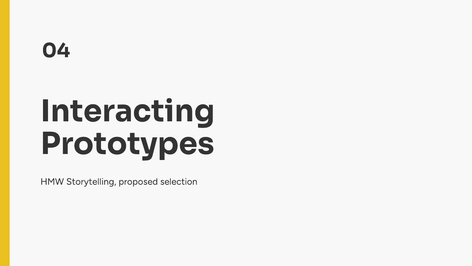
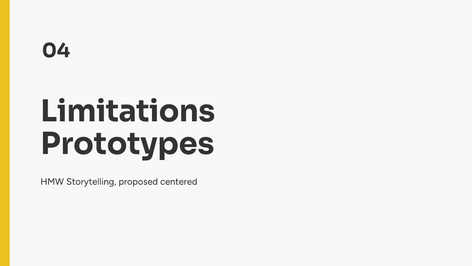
Interacting: Interacting -> Limitations
selection: selection -> centered
